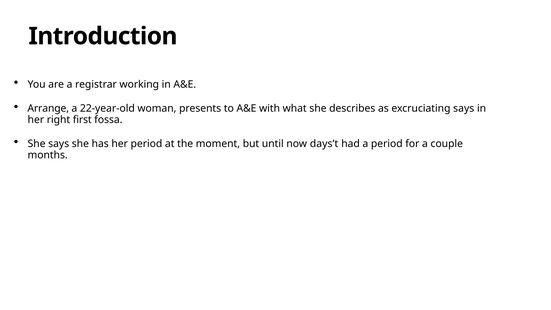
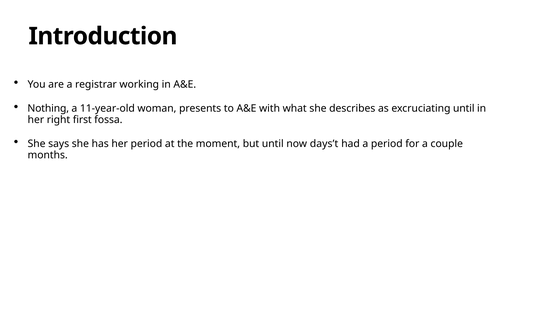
Arrange: Arrange -> Nothing
22-year-old: 22-year-old -> 11-year-old
excruciating says: says -> until
